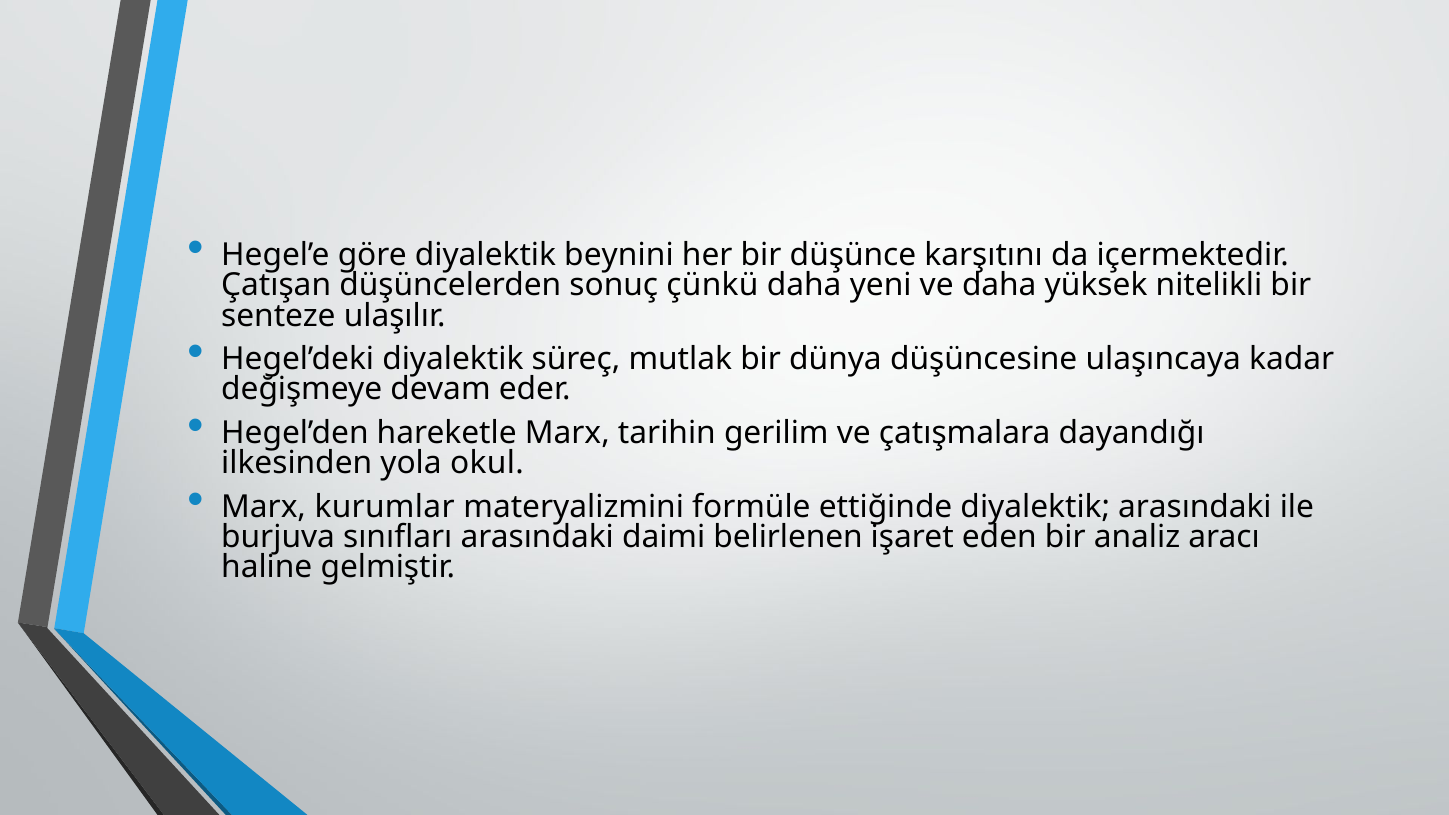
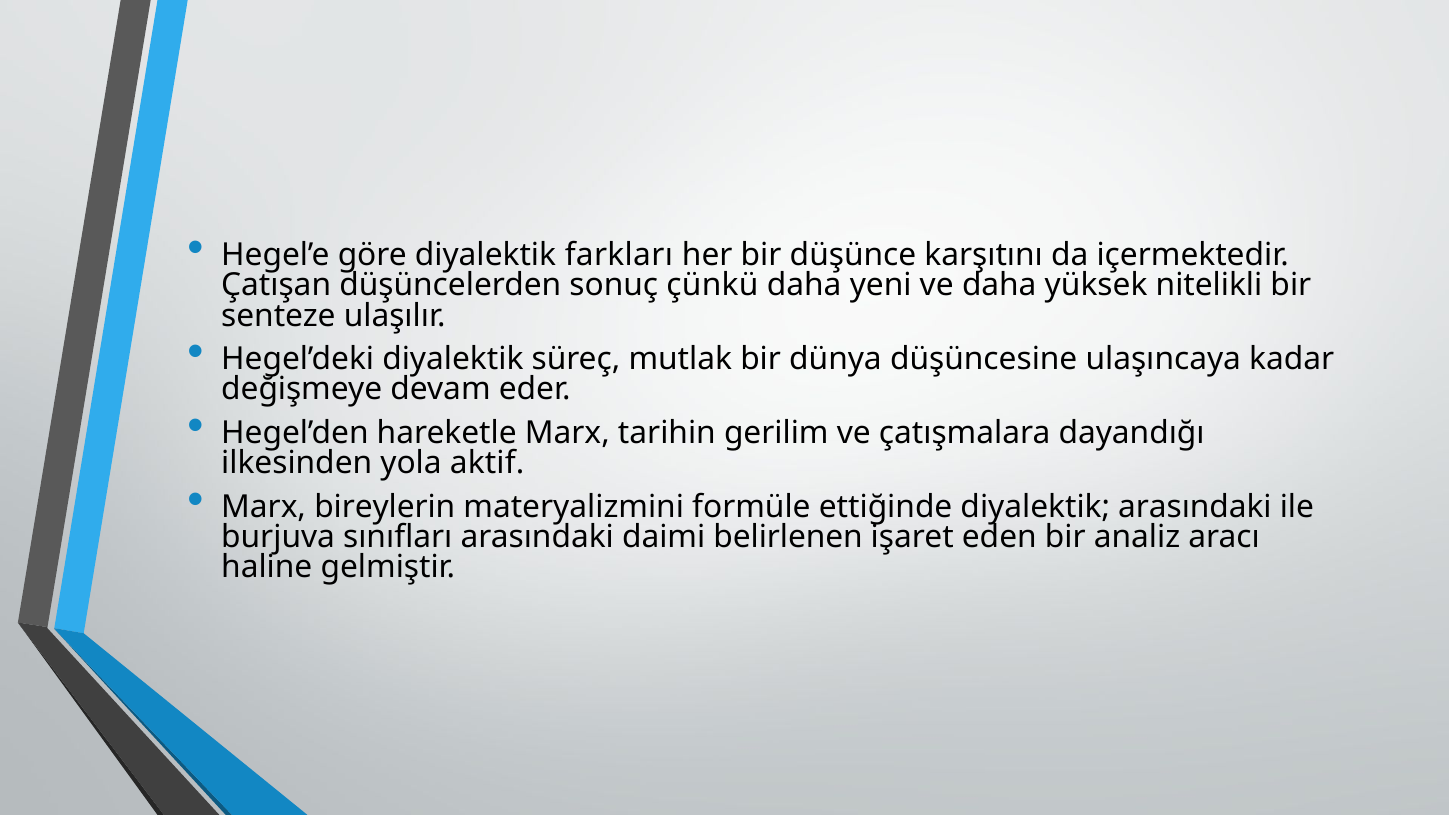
beynini: beynini -> farkları
okul: okul -> aktif
kurumlar: kurumlar -> bireylerin
